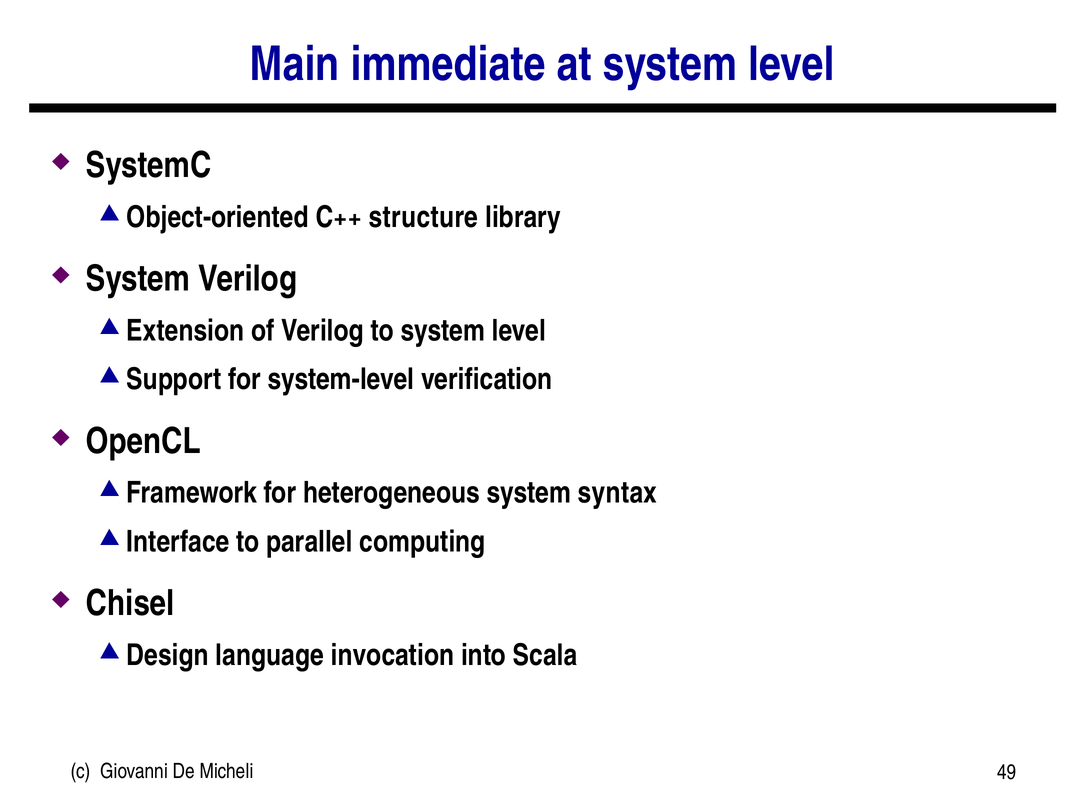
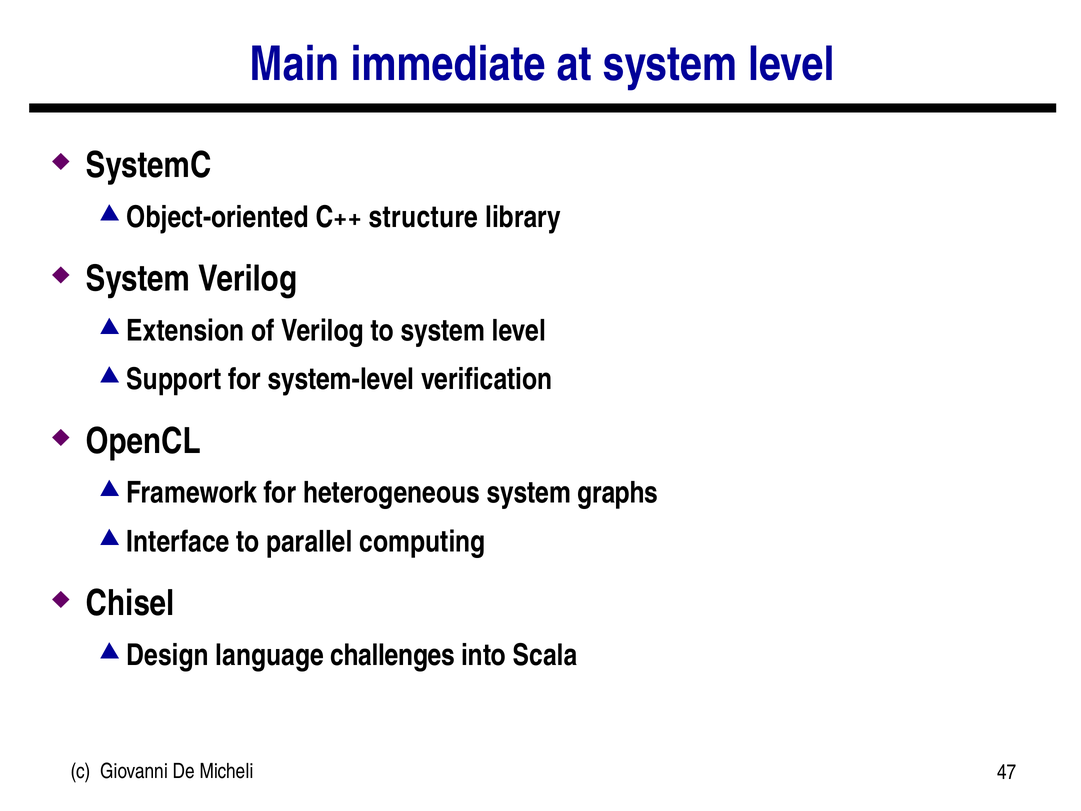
syntax: syntax -> graphs
invocation: invocation -> challenges
49: 49 -> 47
